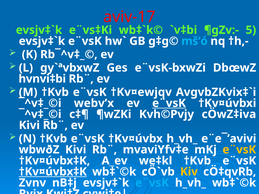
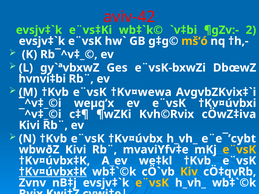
aviv-17: aviv-17 -> aviv-42
5: 5 -> 2
mš‘ó colour: light blue -> yellow
†Kv¤ewjqv: †Kv¤ewjqv -> †Kv¤wewa
webv’x: webv’x -> weµq’x
e¨vsK at (169, 103) underline: present -> none
Kvh©Pvjy: Kvh©Pvjy -> Kvh©Rvix
e¨e¯’avivi: e¨e¯’avivi -> e¨e¯’cybt
e¨vsK at (152, 183) colour: light blue -> yellow
